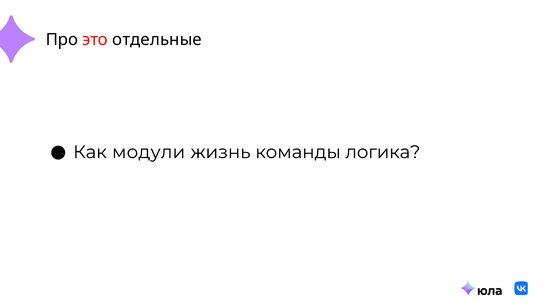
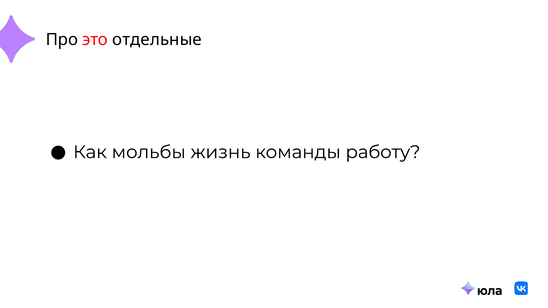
модули: модули -> мольбы
логика: логика -> работу
